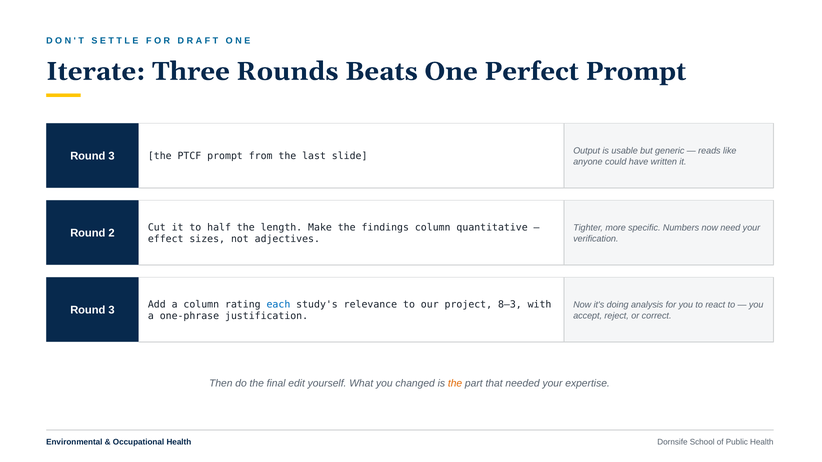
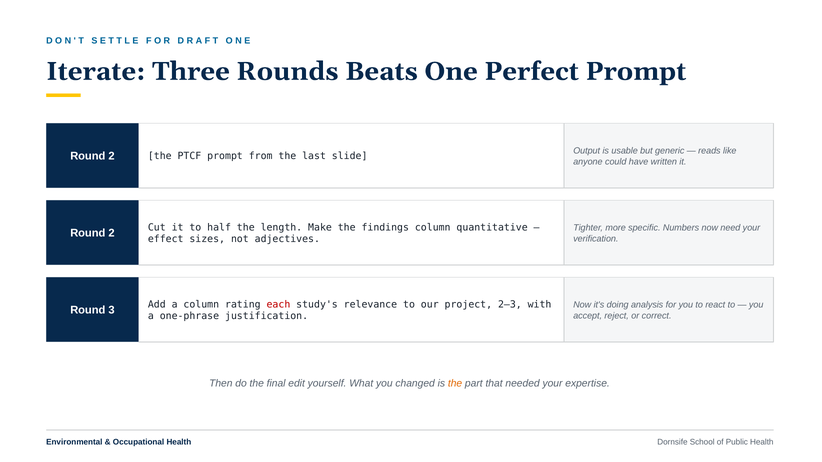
3 at (112, 156): 3 -> 2
each colour: blue -> red
8–3: 8–3 -> 2–3
